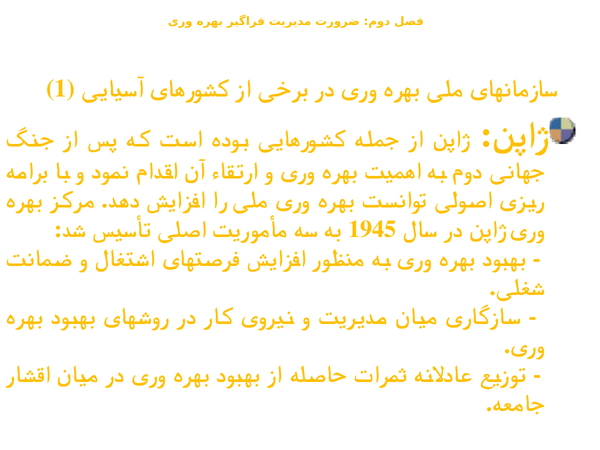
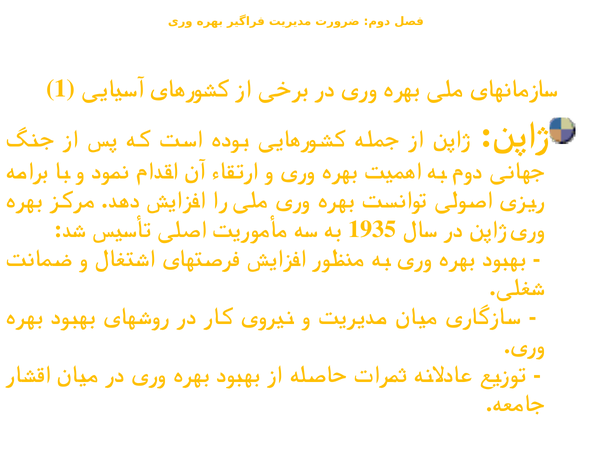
1945: 1945 -> 1935
